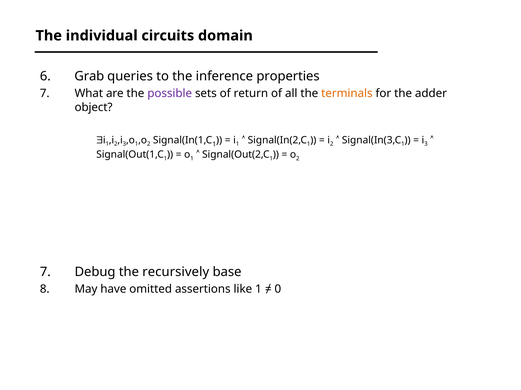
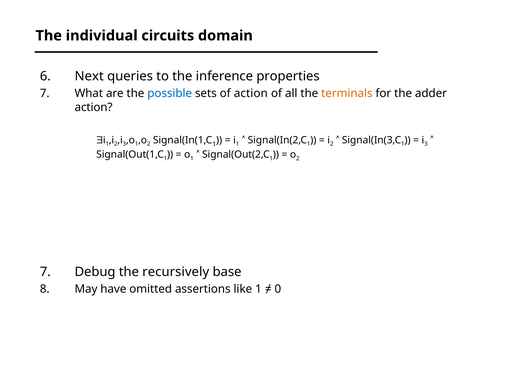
Grab: Grab -> Next
possible colour: purple -> blue
of return: return -> action
object at (94, 108): object -> action
